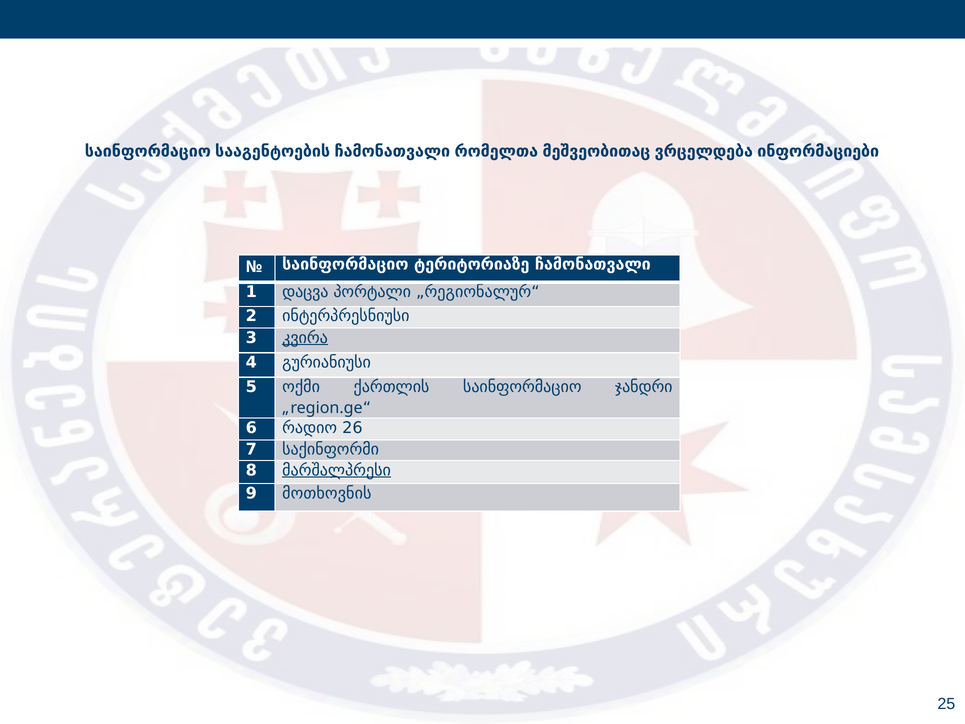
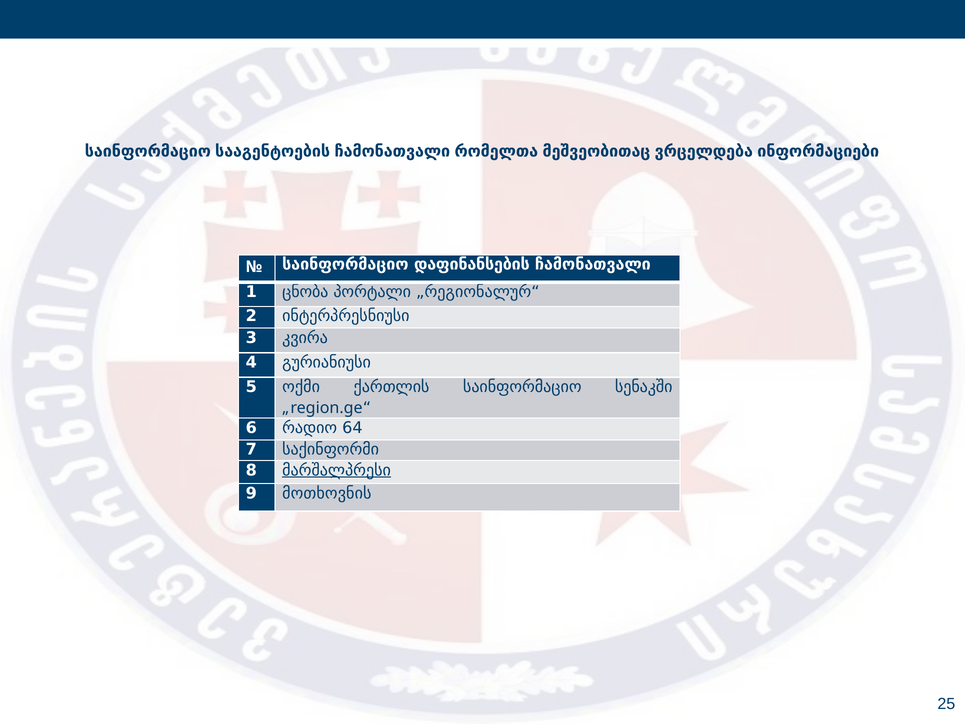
ტერიტორიაზე: ტერიტორიაზე -> დაფინანსების
დაცვა: დაცვა -> ცნობა
კვირა underline: present -> none
ჯანდრი: ჯანდრი -> სენაკში
26: 26 -> 64
